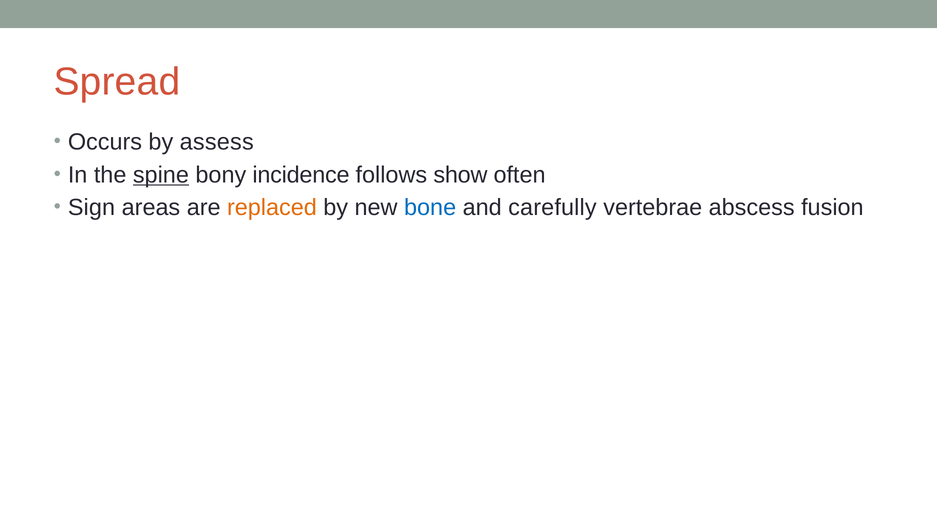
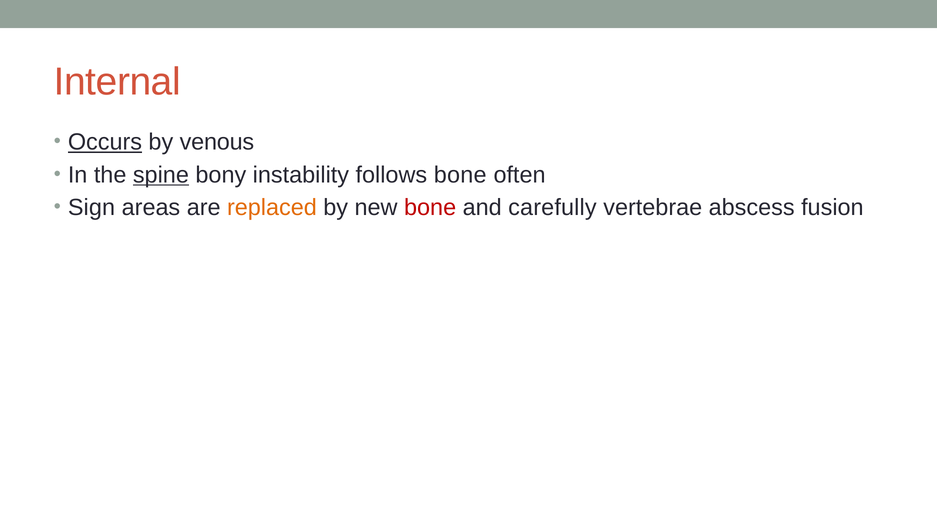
Spread: Spread -> Internal
Occurs underline: none -> present
assess: assess -> venous
incidence: incidence -> instability
follows show: show -> bone
bone at (430, 208) colour: blue -> red
